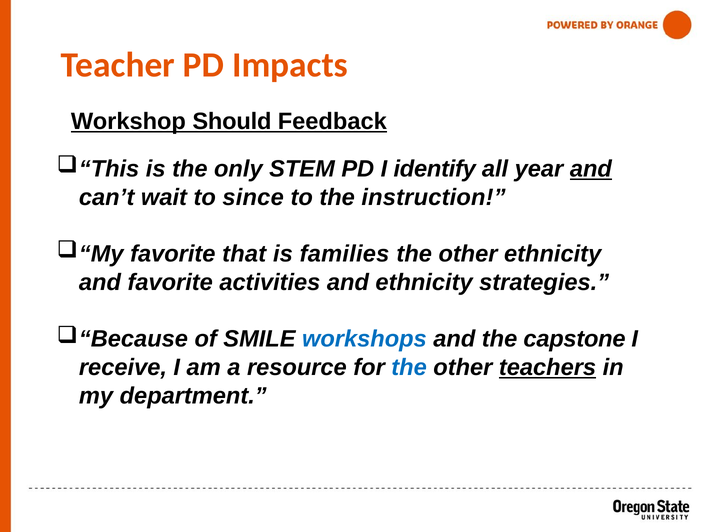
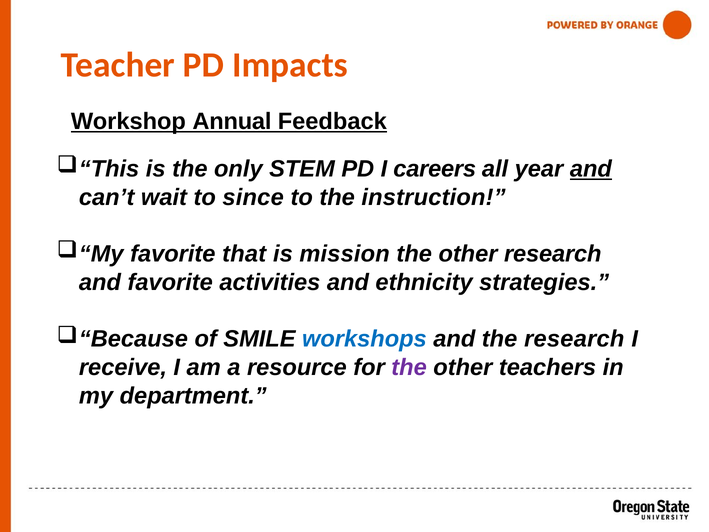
Should: Should -> Annual
identify: identify -> careers
families: families -> mission
other ethnicity: ethnicity -> research
the capstone: capstone -> research
the at (409, 367) colour: blue -> purple
teachers underline: present -> none
